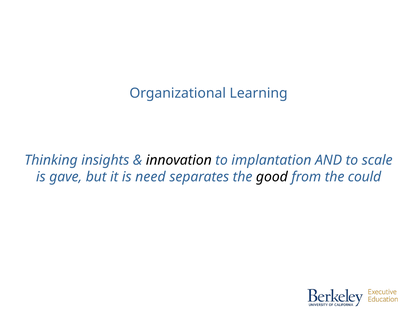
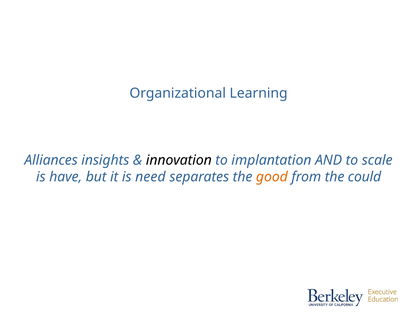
Thinking: Thinking -> Alliances
gave: gave -> have
good colour: black -> orange
